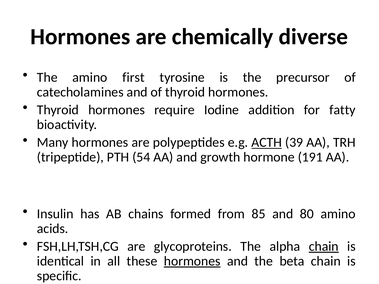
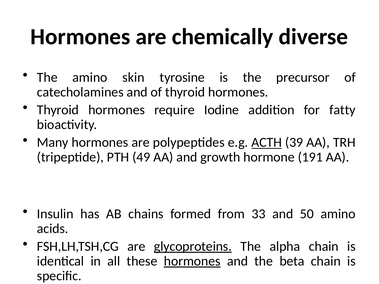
first: first -> skin
54: 54 -> 49
85: 85 -> 33
80: 80 -> 50
glycoproteins underline: none -> present
chain at (324, 247) underline: present -> none
